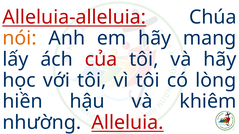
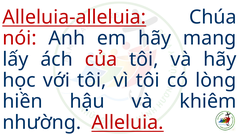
nói colour: orange -> red
